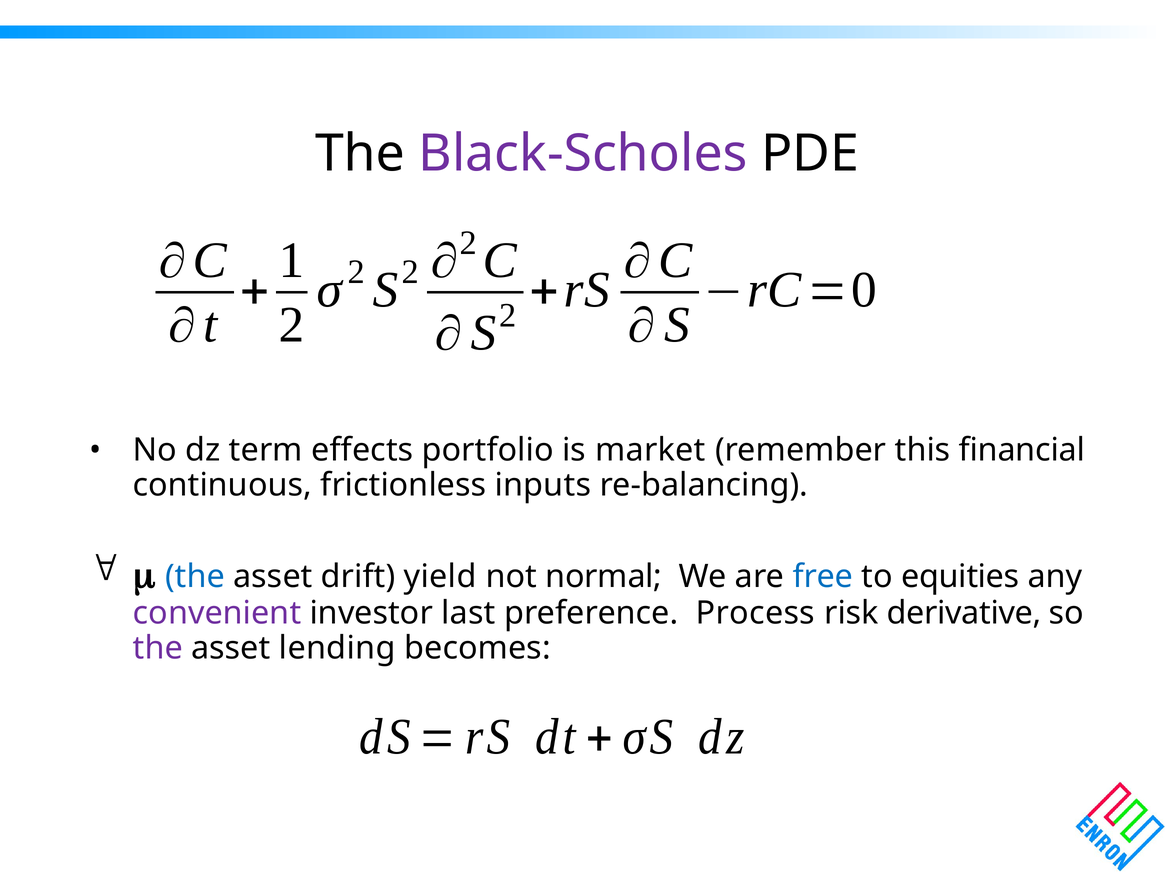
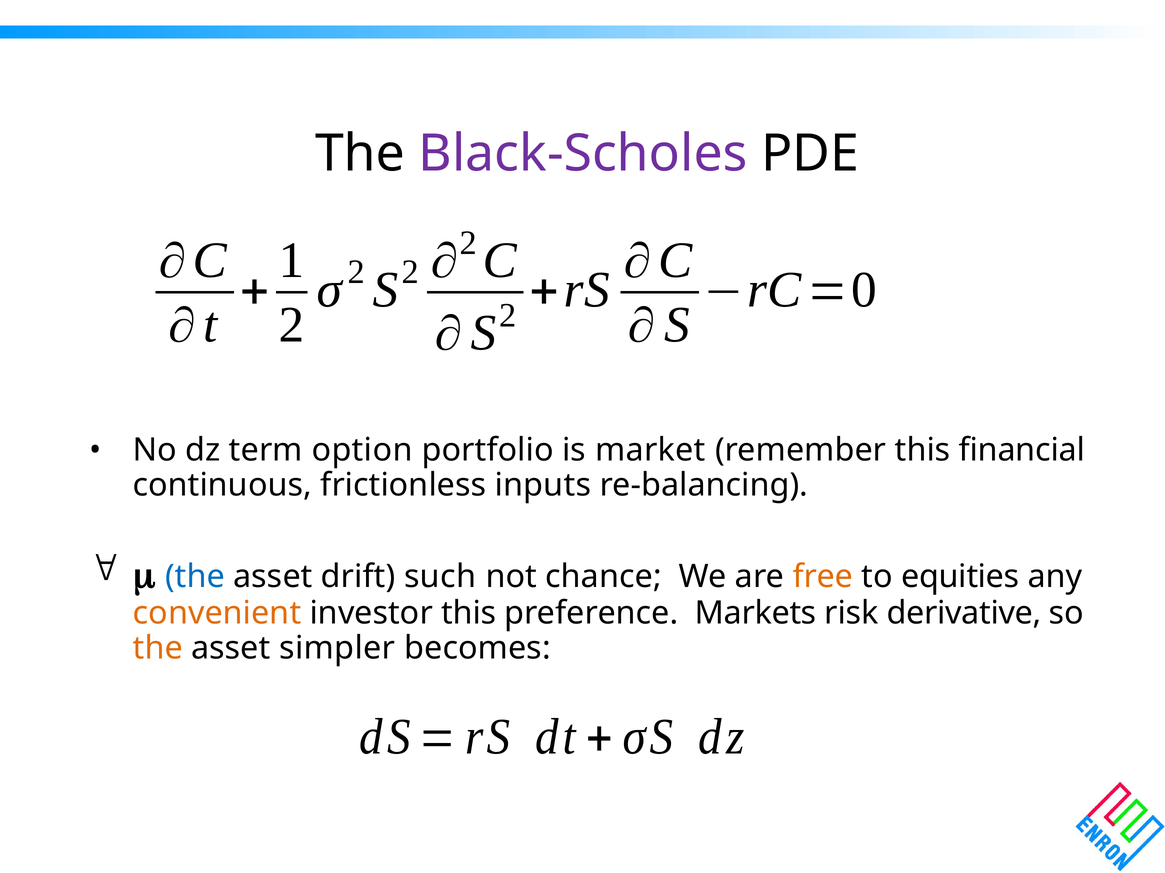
effects: effects -> option
yield: yield -> such
normal: normal -> chance
free colour: blue -> orange
convenient colour: purple -> orange
investor last: last -> this
Process: Process -> Markets
the at (158, 649) colour: purple -> orange
lending: lending -> simpler
